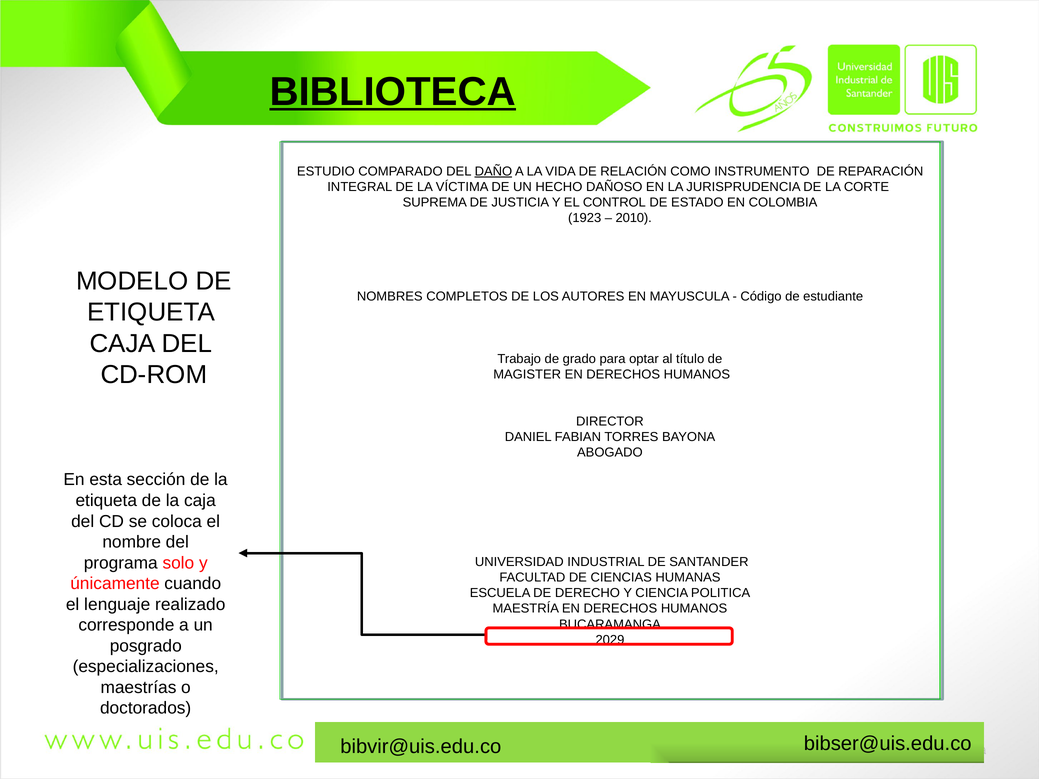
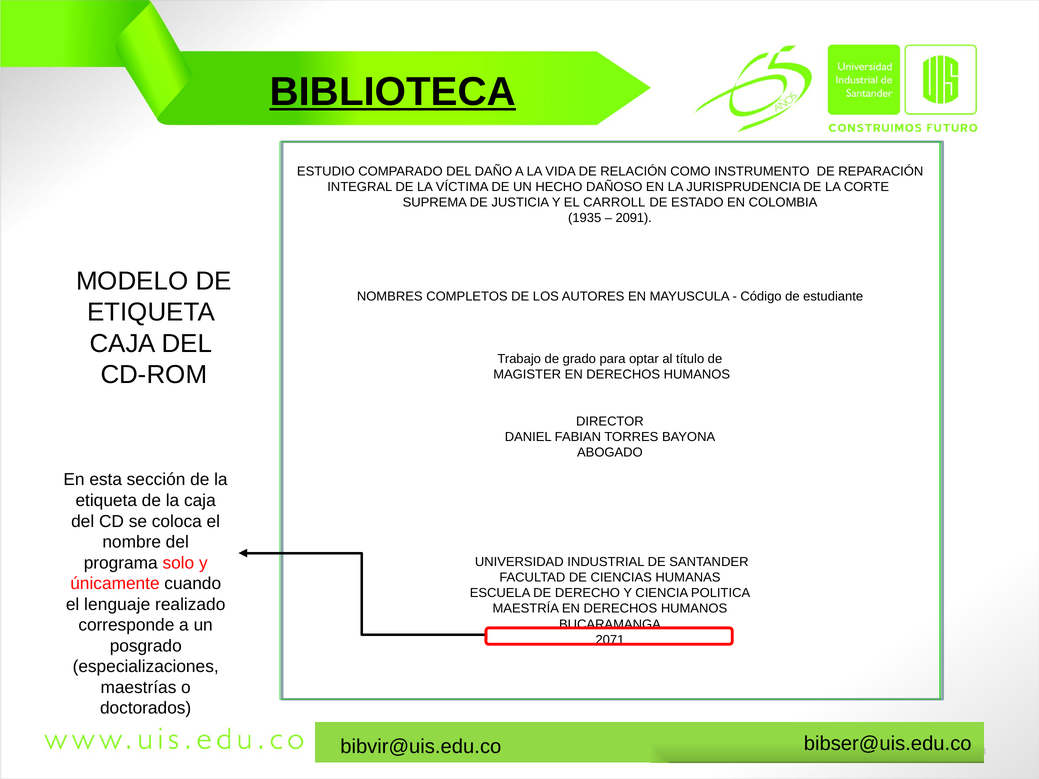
DAÑO underline: present -> none
CONTROL: CONTROL -> CARROLL
1923: 1923 -> 1935
2010: 2010 -> 2091
2029: 2029 -> 2071
